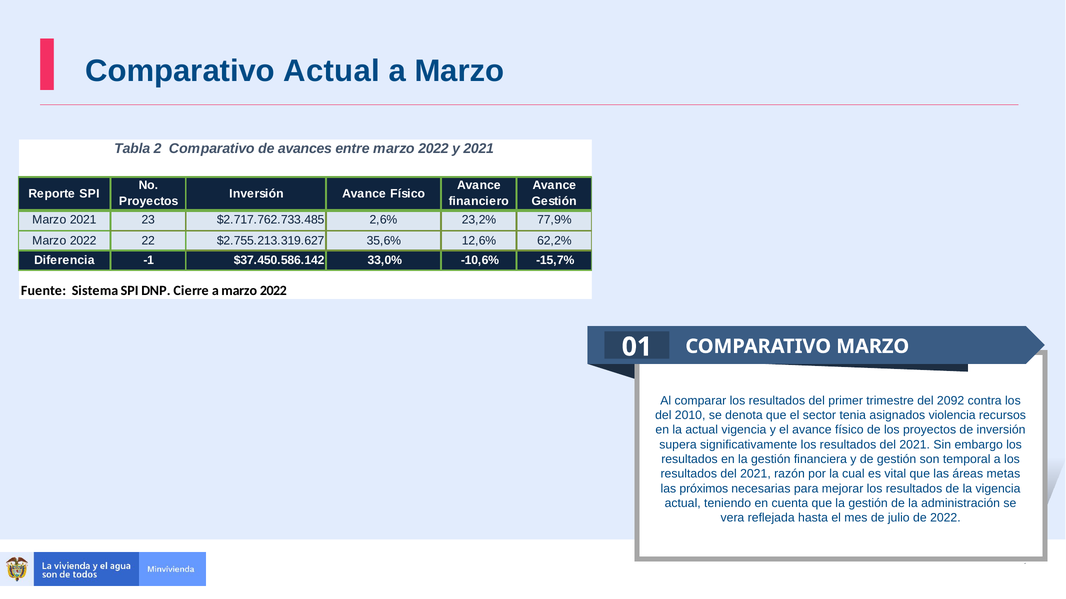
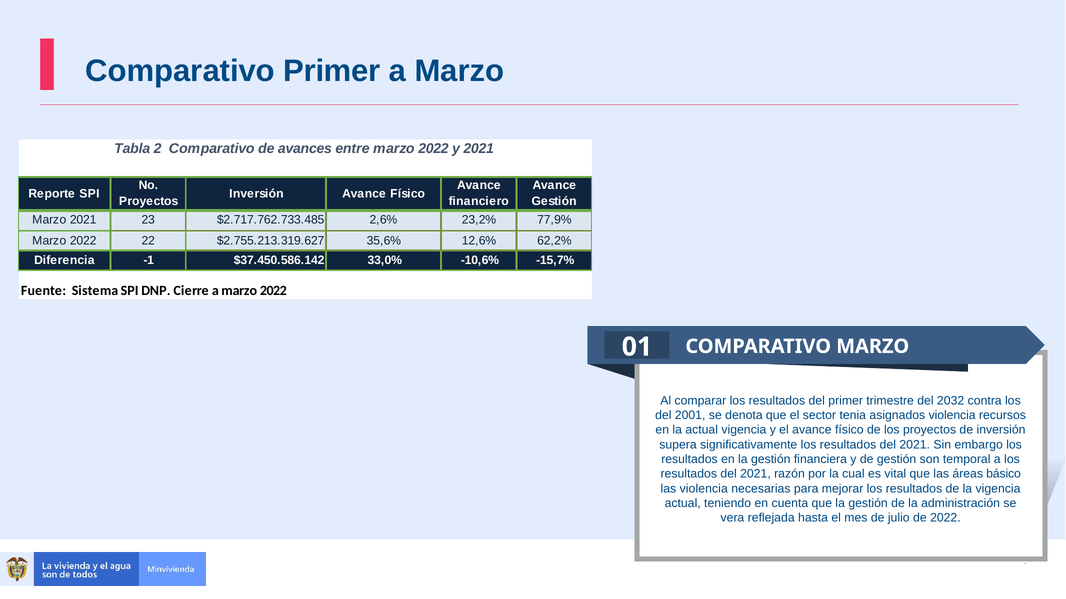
Comparativo Actual: Actual -> Primer
2092: 2092 -> 2032
2010: 2010 -> 2001
metas: metas -> básico
las próximos: próximos -> violencia
